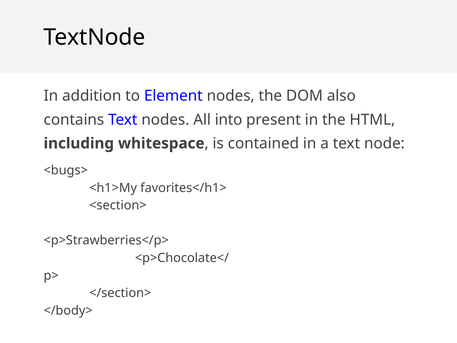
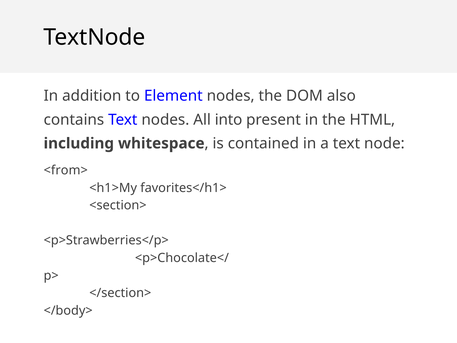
<bugs>: <bugs> -> <from>
